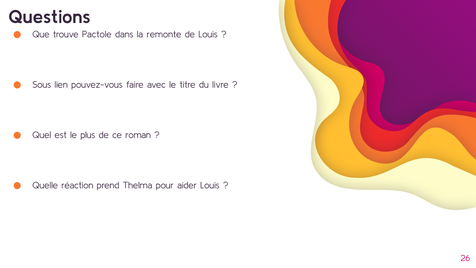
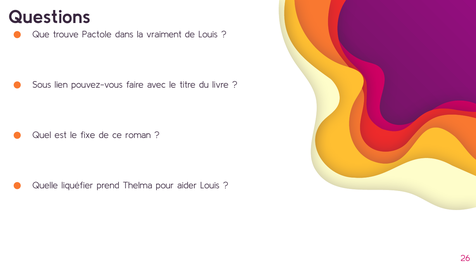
remonte: remonte -> vraiment
plus: plus -> fixe
réaction: réaction -> liquéfier
